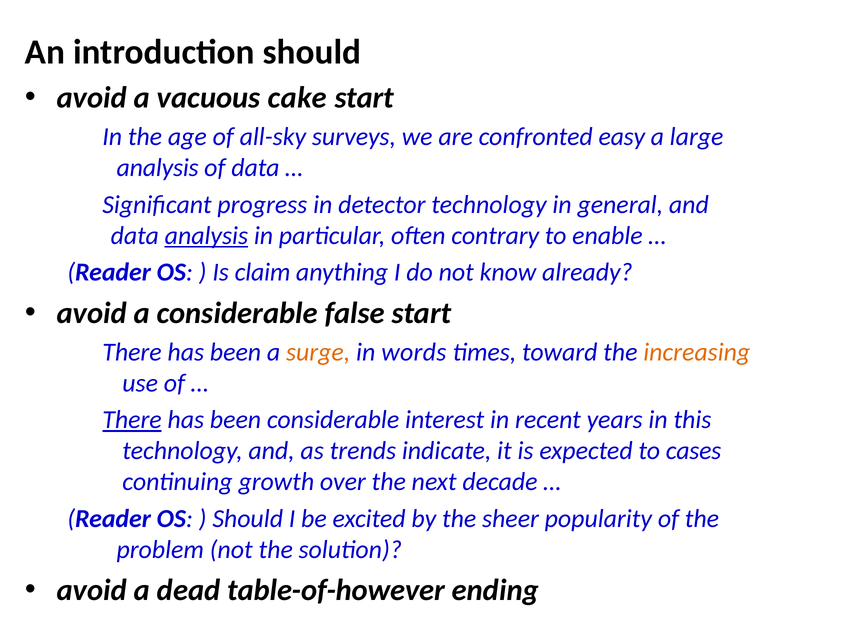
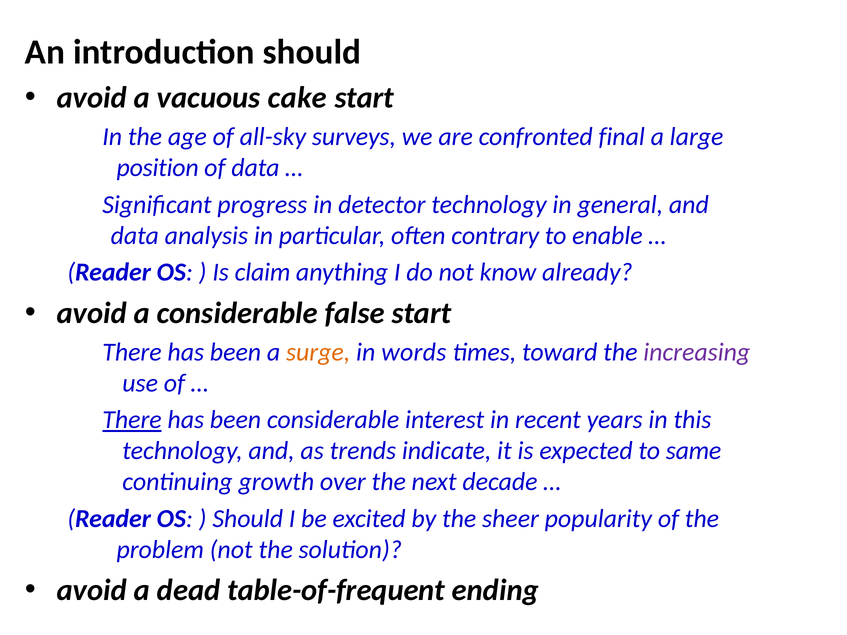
easy: easy -> final
analysis at (158, 168): analysis -> position
analysis at (206, 236) underline: present -> none
increasing colour: orange -> purple
cases: cases -> same
table-of-however: table-of-however -> table-of-frequent
